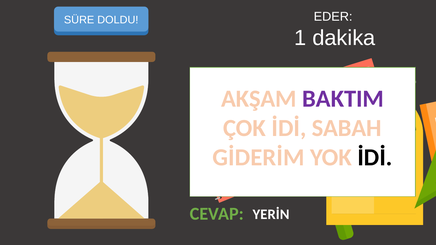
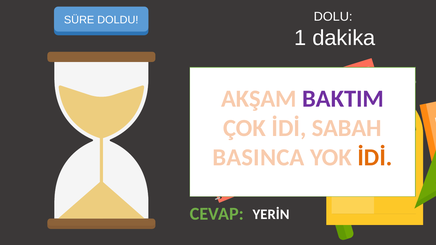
EDER: EDER -> DOLU
GİDERİM: GİDERİM -> BASINCA
İDİ at (375, 158) colour: black -> orange
